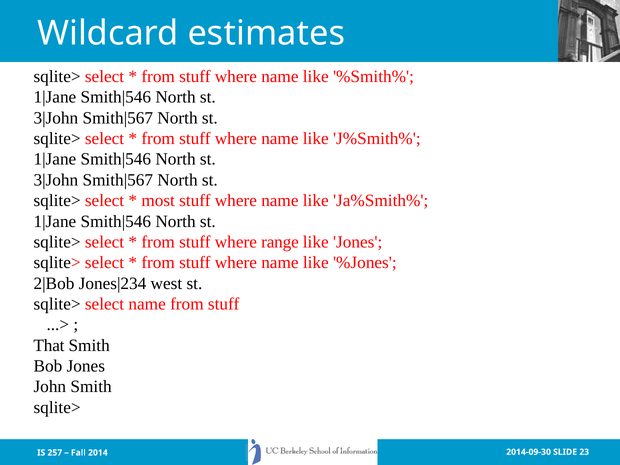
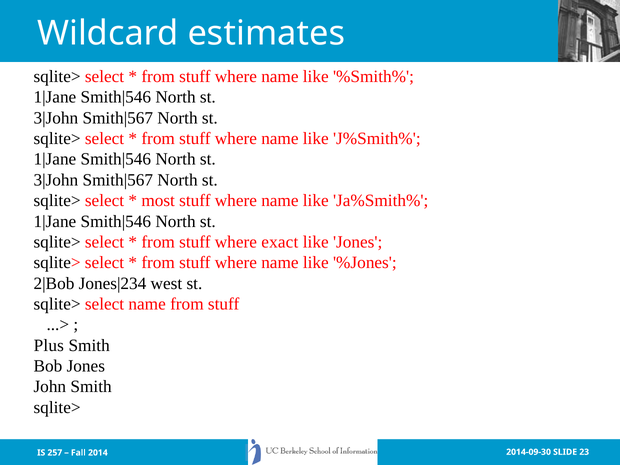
range: range -> exact
That: That -> Plus
